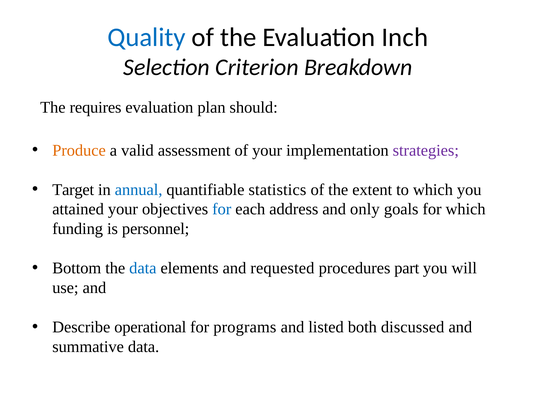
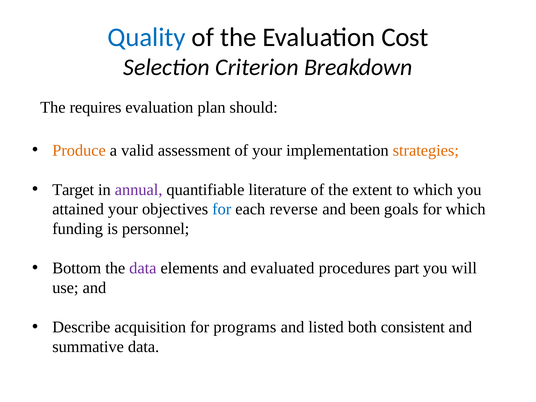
Inch: Inch -> Cost
strategies colour: purple -> orange
annual colour: blue -> purple
statistics: statistics -> literature
address: address -> reverse
only: only -> been
data at (143, 268) colour: blue -> purple
requested: requested -> evaluated
operational: operational -> acquisition
discussed: discussed -> consistent
